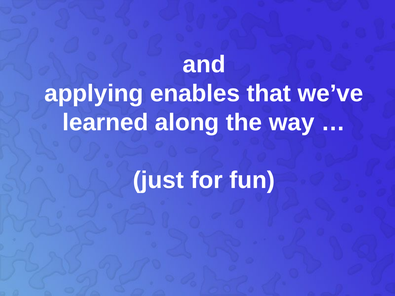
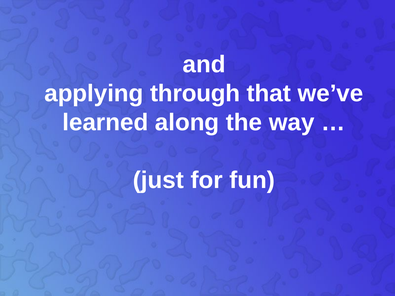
enables: enables -> through
